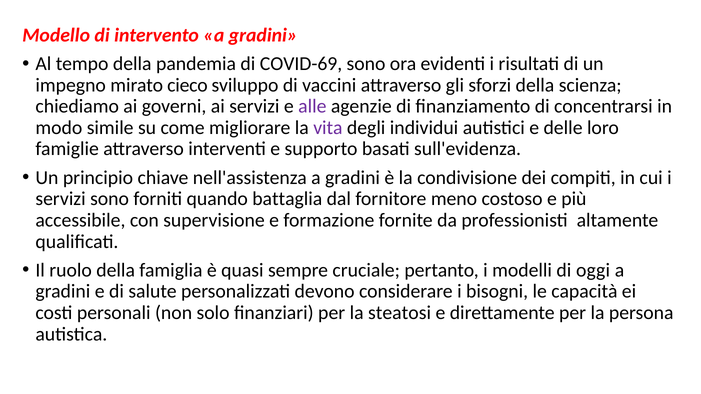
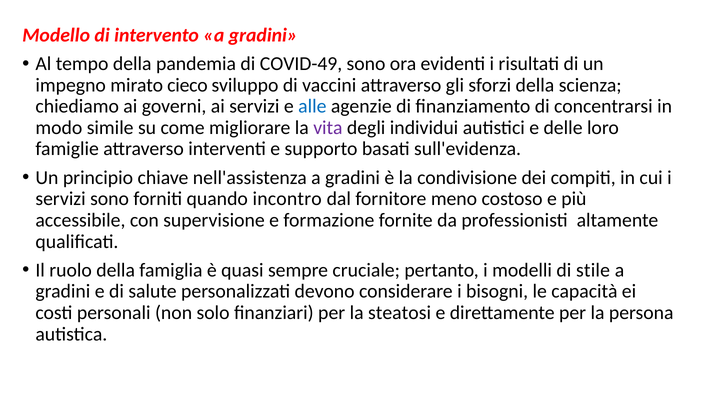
COVID-69: COVID-69 -> COVID-49
alle colour: purple -> blue
battaglia: battaglia -> incontro
oggi: oggi -> stile
